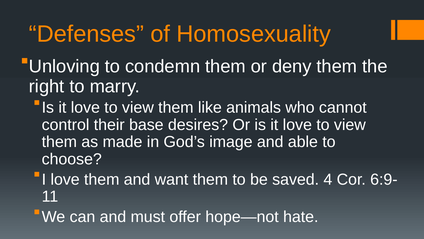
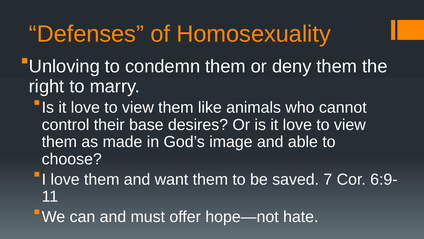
4: 4 -> 7
